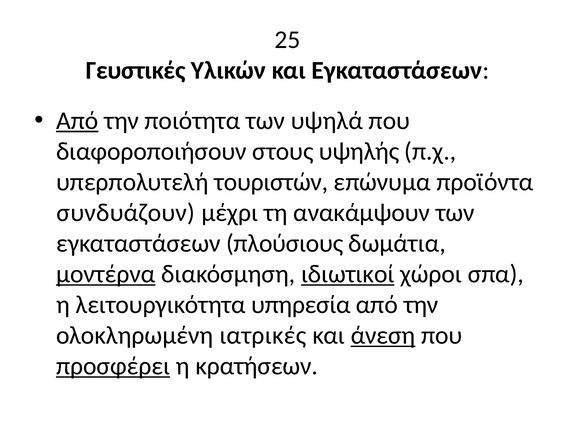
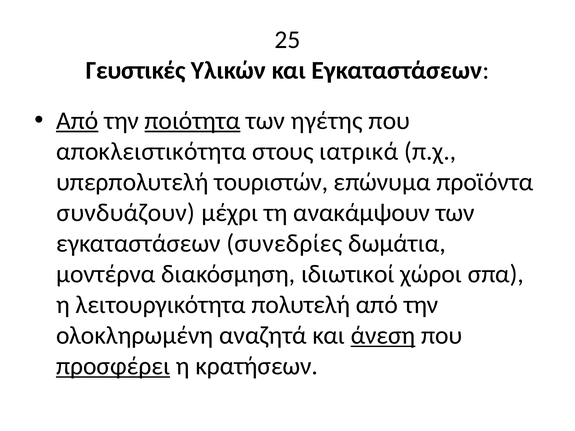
ποιότητα underline: none -> present
υψηλά: υψηλά -> ηγέτης
διαφοροποιήσουν: διαφοροποιήσουν -> αποκλειστικότητα
υψηλής: υψηλής -> ιατρικά
πλούσιους: πλούσιους -> συνεδρίες
μοντέρνα underline: present -> none
ιδιωτικοί underline: present -> none
υπηρεσία: υπηρεσία -> πολυτελή
ιατρικές: ιατρικές -> αναζητά
